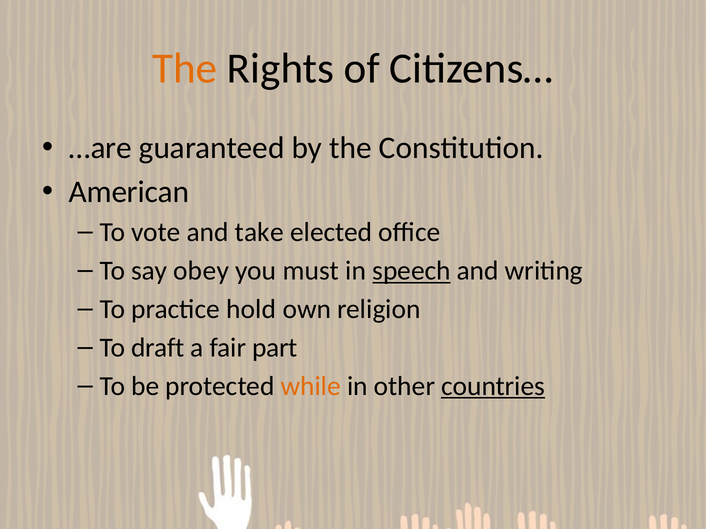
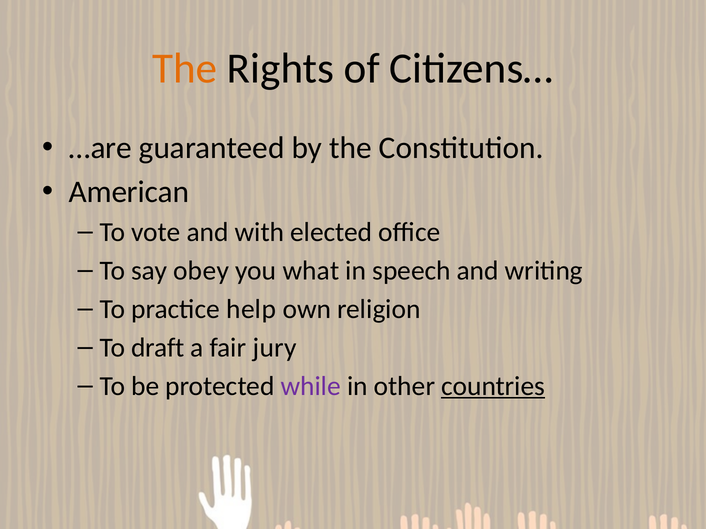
take: take -> with
must: must -> what
speech underline: present -> none
hold: hold -> help
part: part -> jury
while colour: orange -> purple
